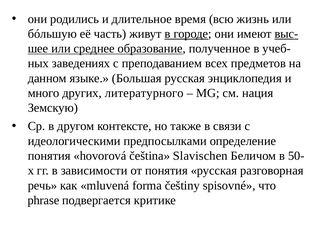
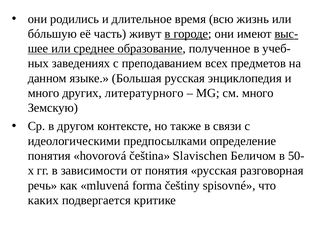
см нация: нация -> много
phrase: phrase -> каких
